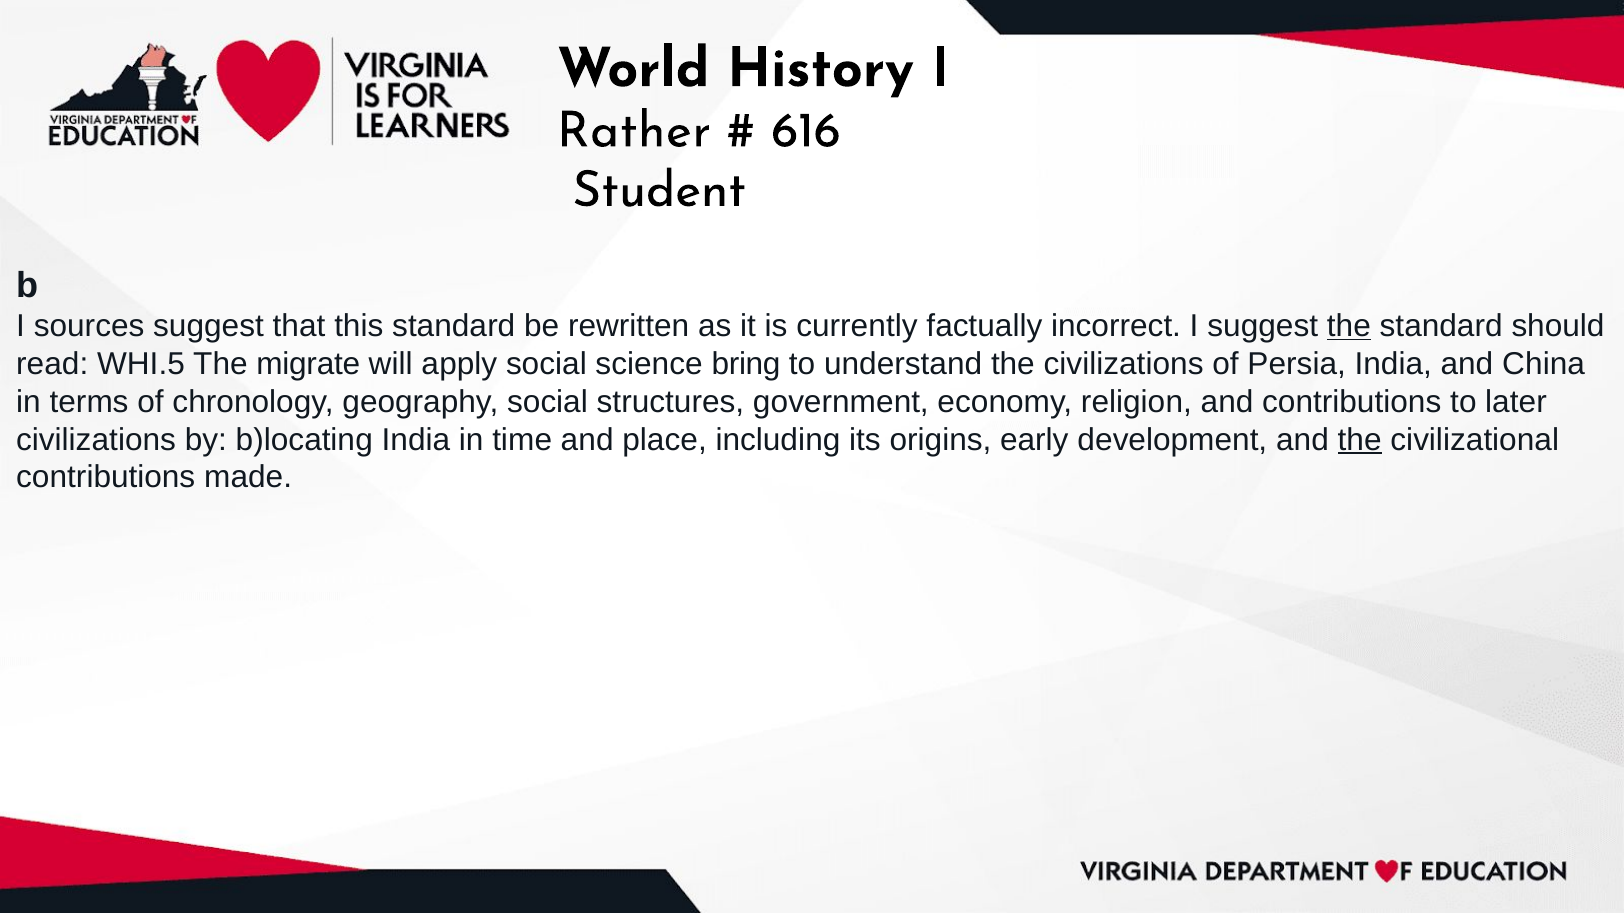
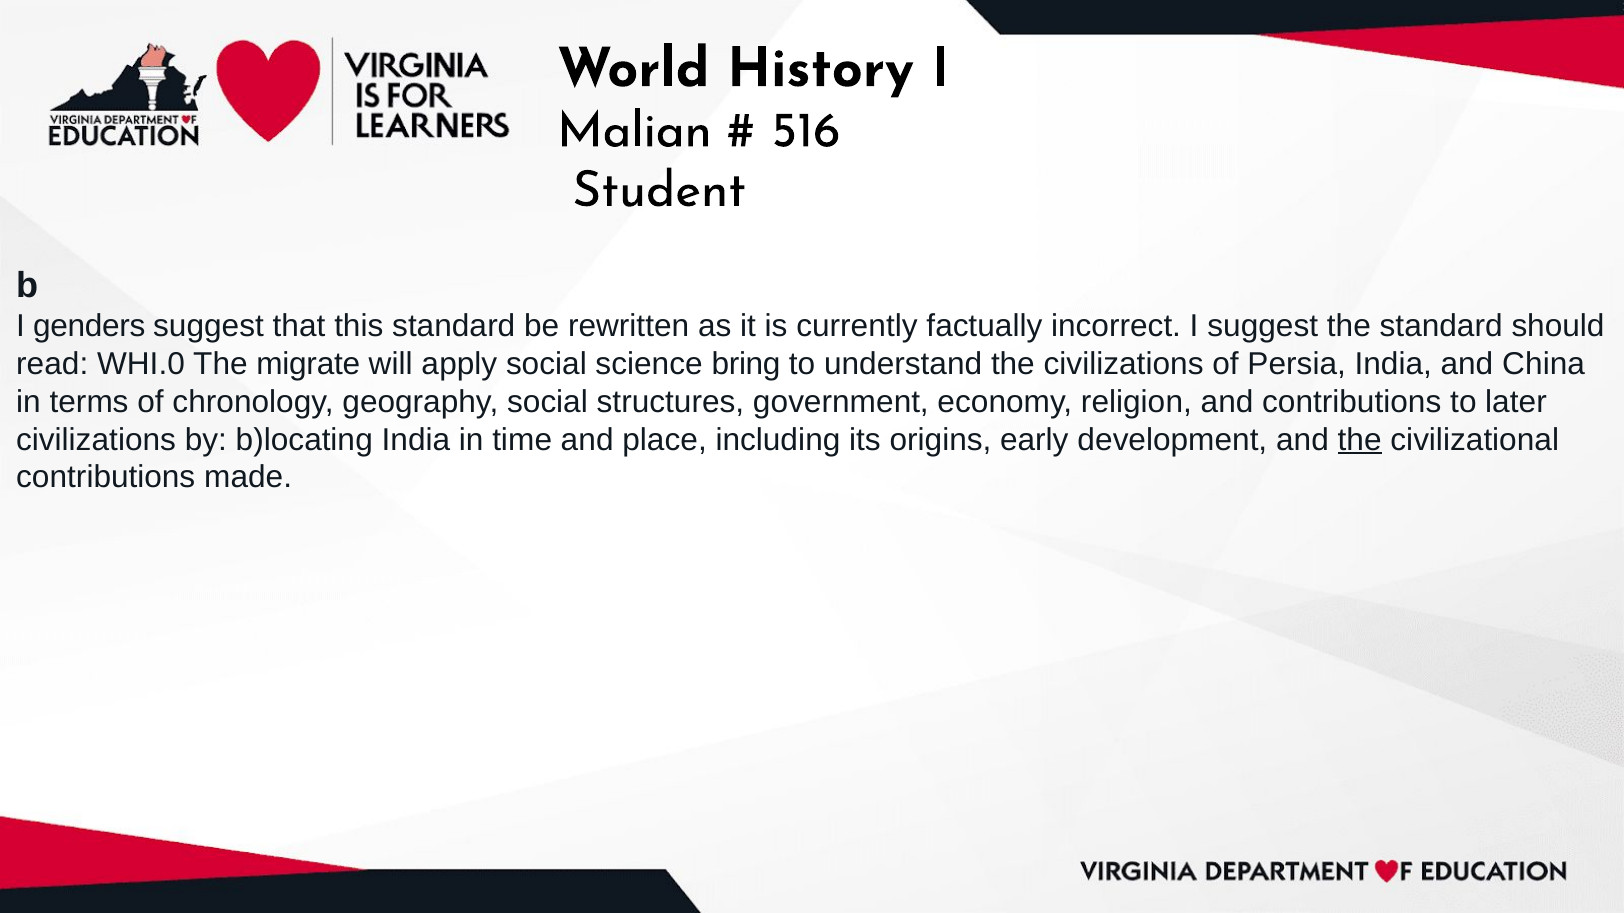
Rather: Rather -> Malian
616: 616 -> 516
sources: sources -> genders
the at (1349, 326) underline: present -> none
WHI.5: WHI.5 -> WHI.0
